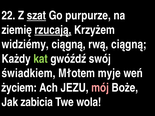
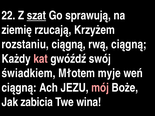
purpurze: purpurze -> sprawują
rzucają underline: present -> none
widziémy: widziémy -> rozstaniu
kat colour: light green -> pink
życiem at (19, 88): życiem -> ciągną
wola: wola -> wina
